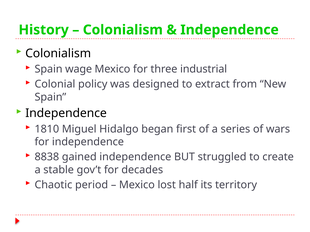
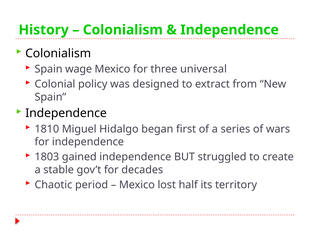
industrial: industrial -> universal
8838: 8838 -> 1803
